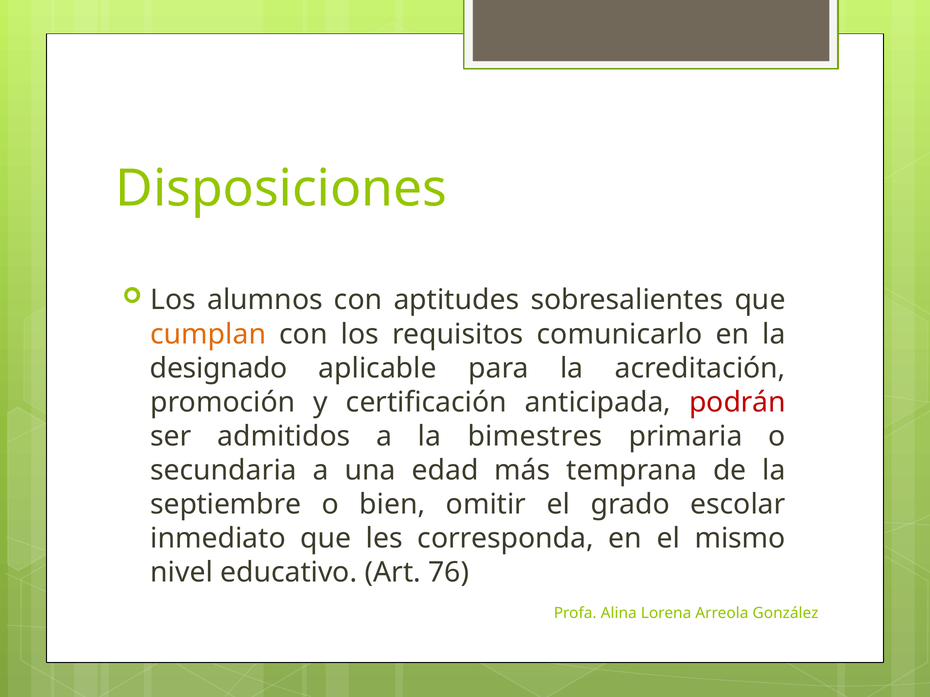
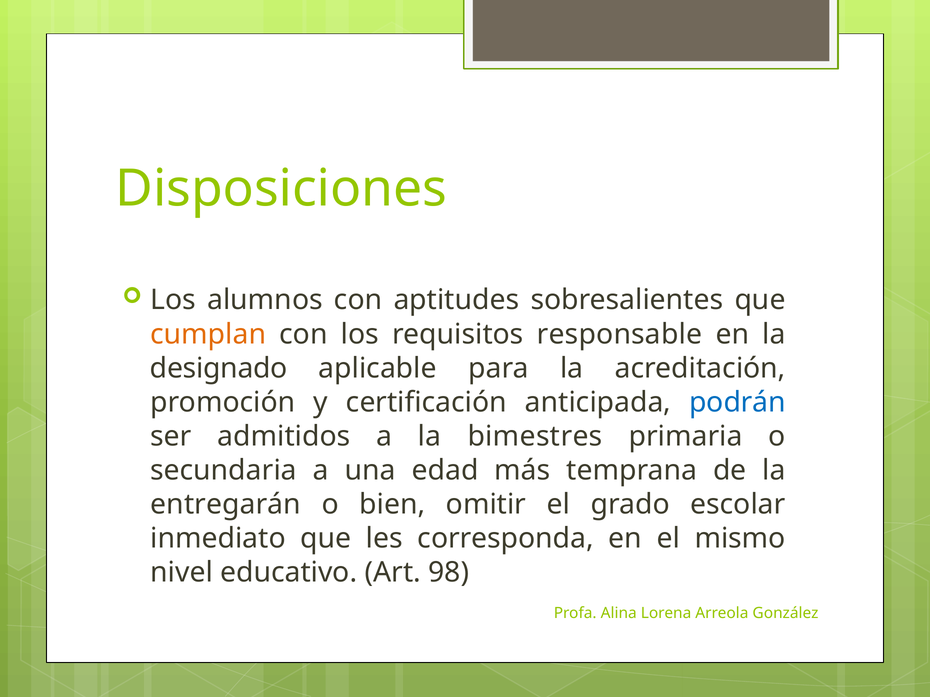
comunicarlo: comunicarlo -> responsable
podrán colour: red -> blue
septiembre: septiembre -> entregarán
76: 76 -> 98
